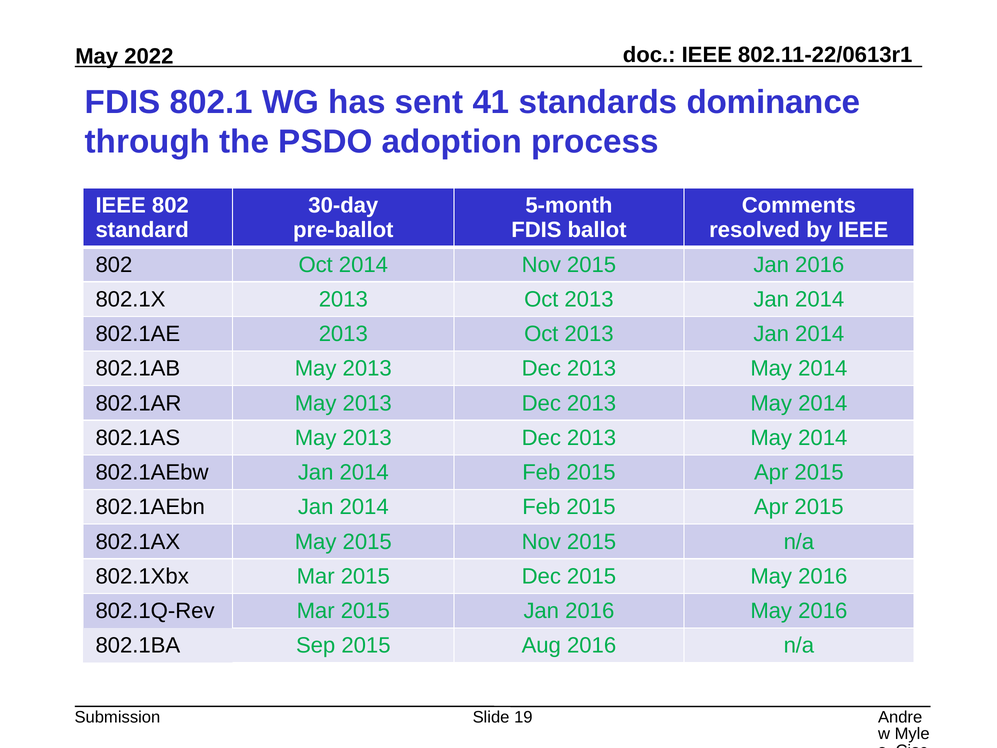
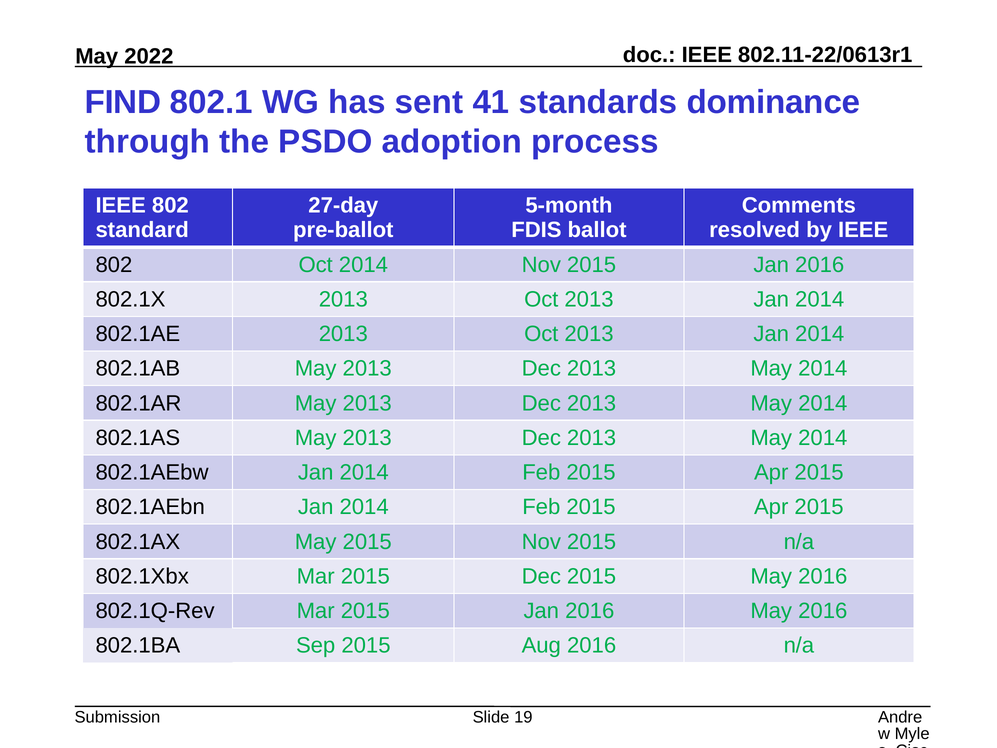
FDIS at (123, 102): FDIS -> FIND
30-day: 30-day -> 27-day
